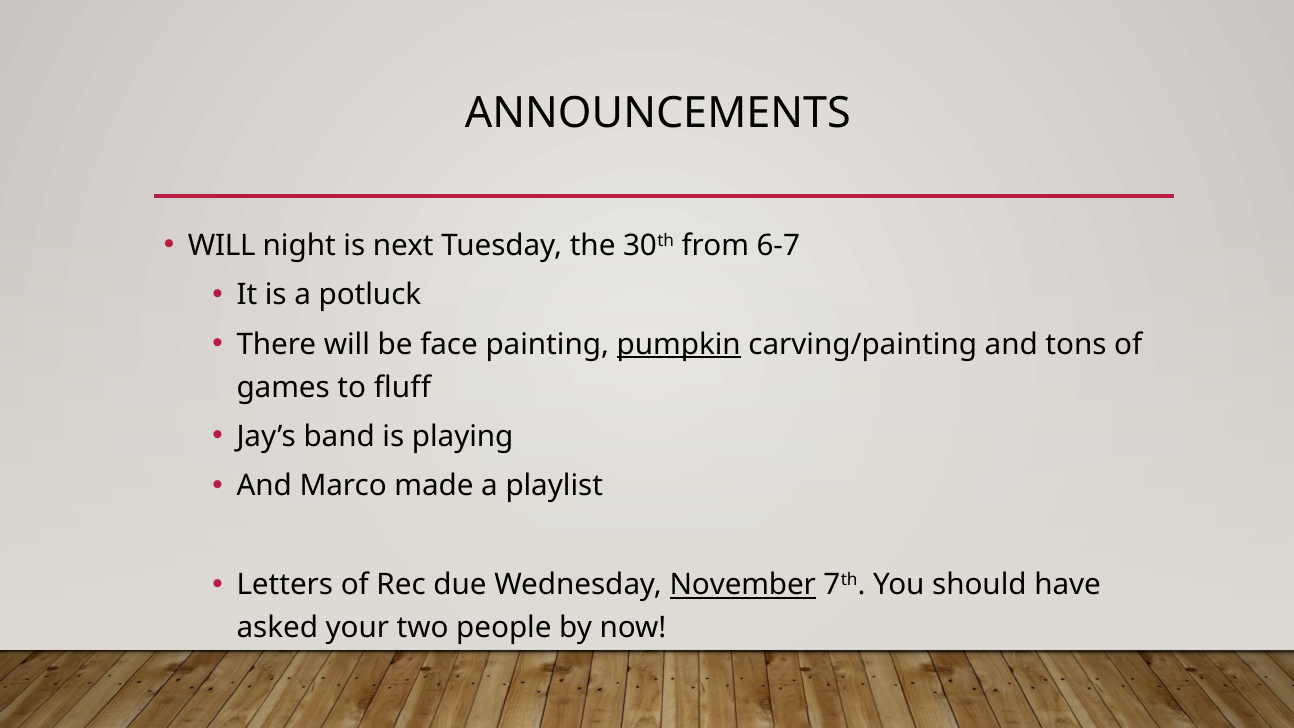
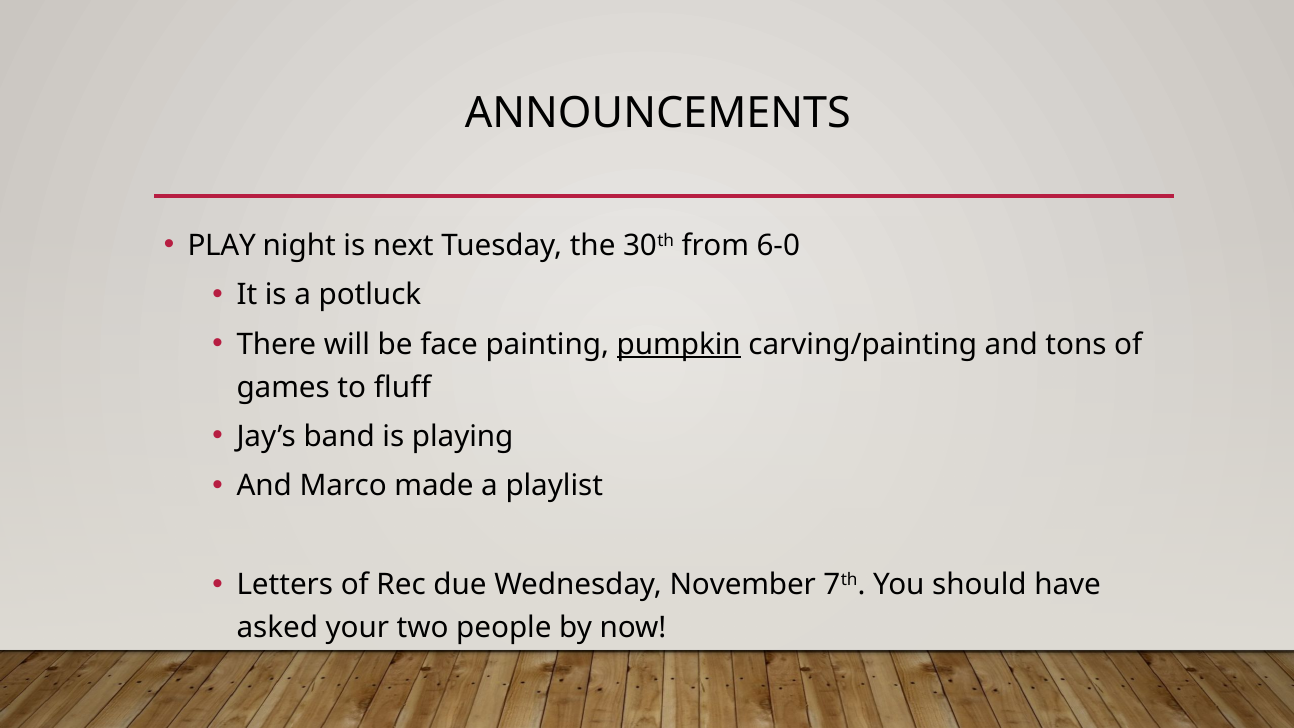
WILL at (222, 246): WILL -> PLAY
6-7: 6-7 -> 6-0
November underline: present -> none
